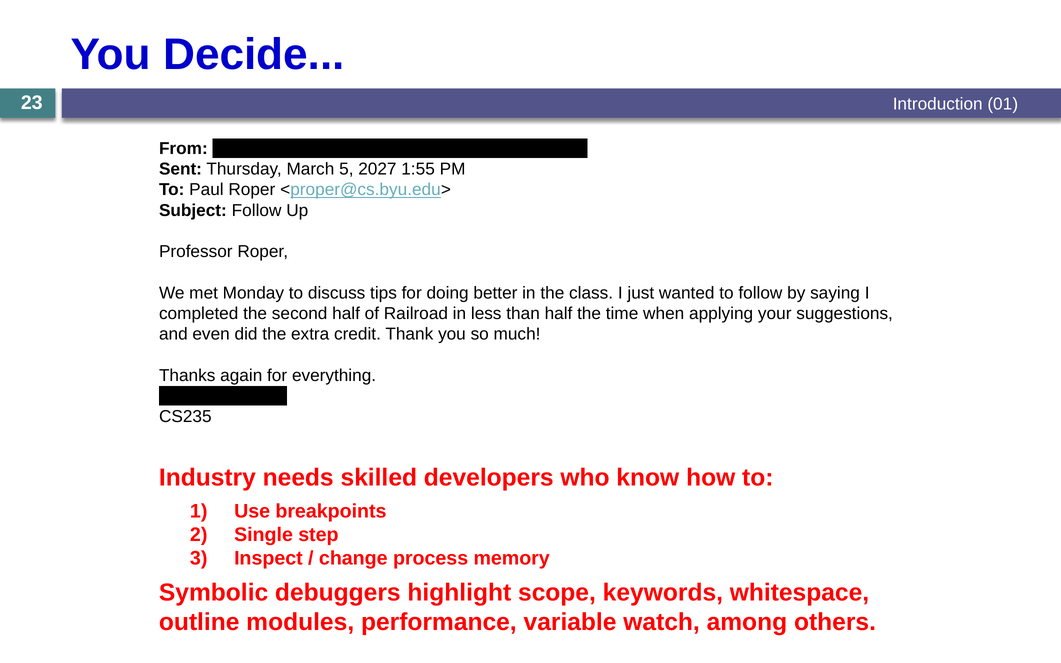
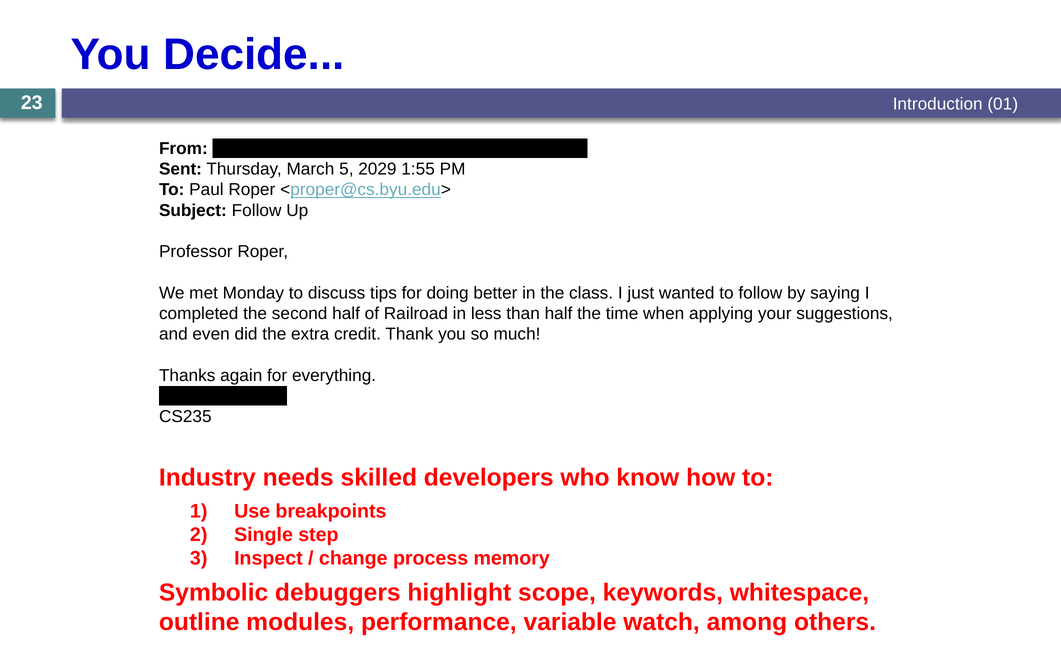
2027: 2027 -> 2029
